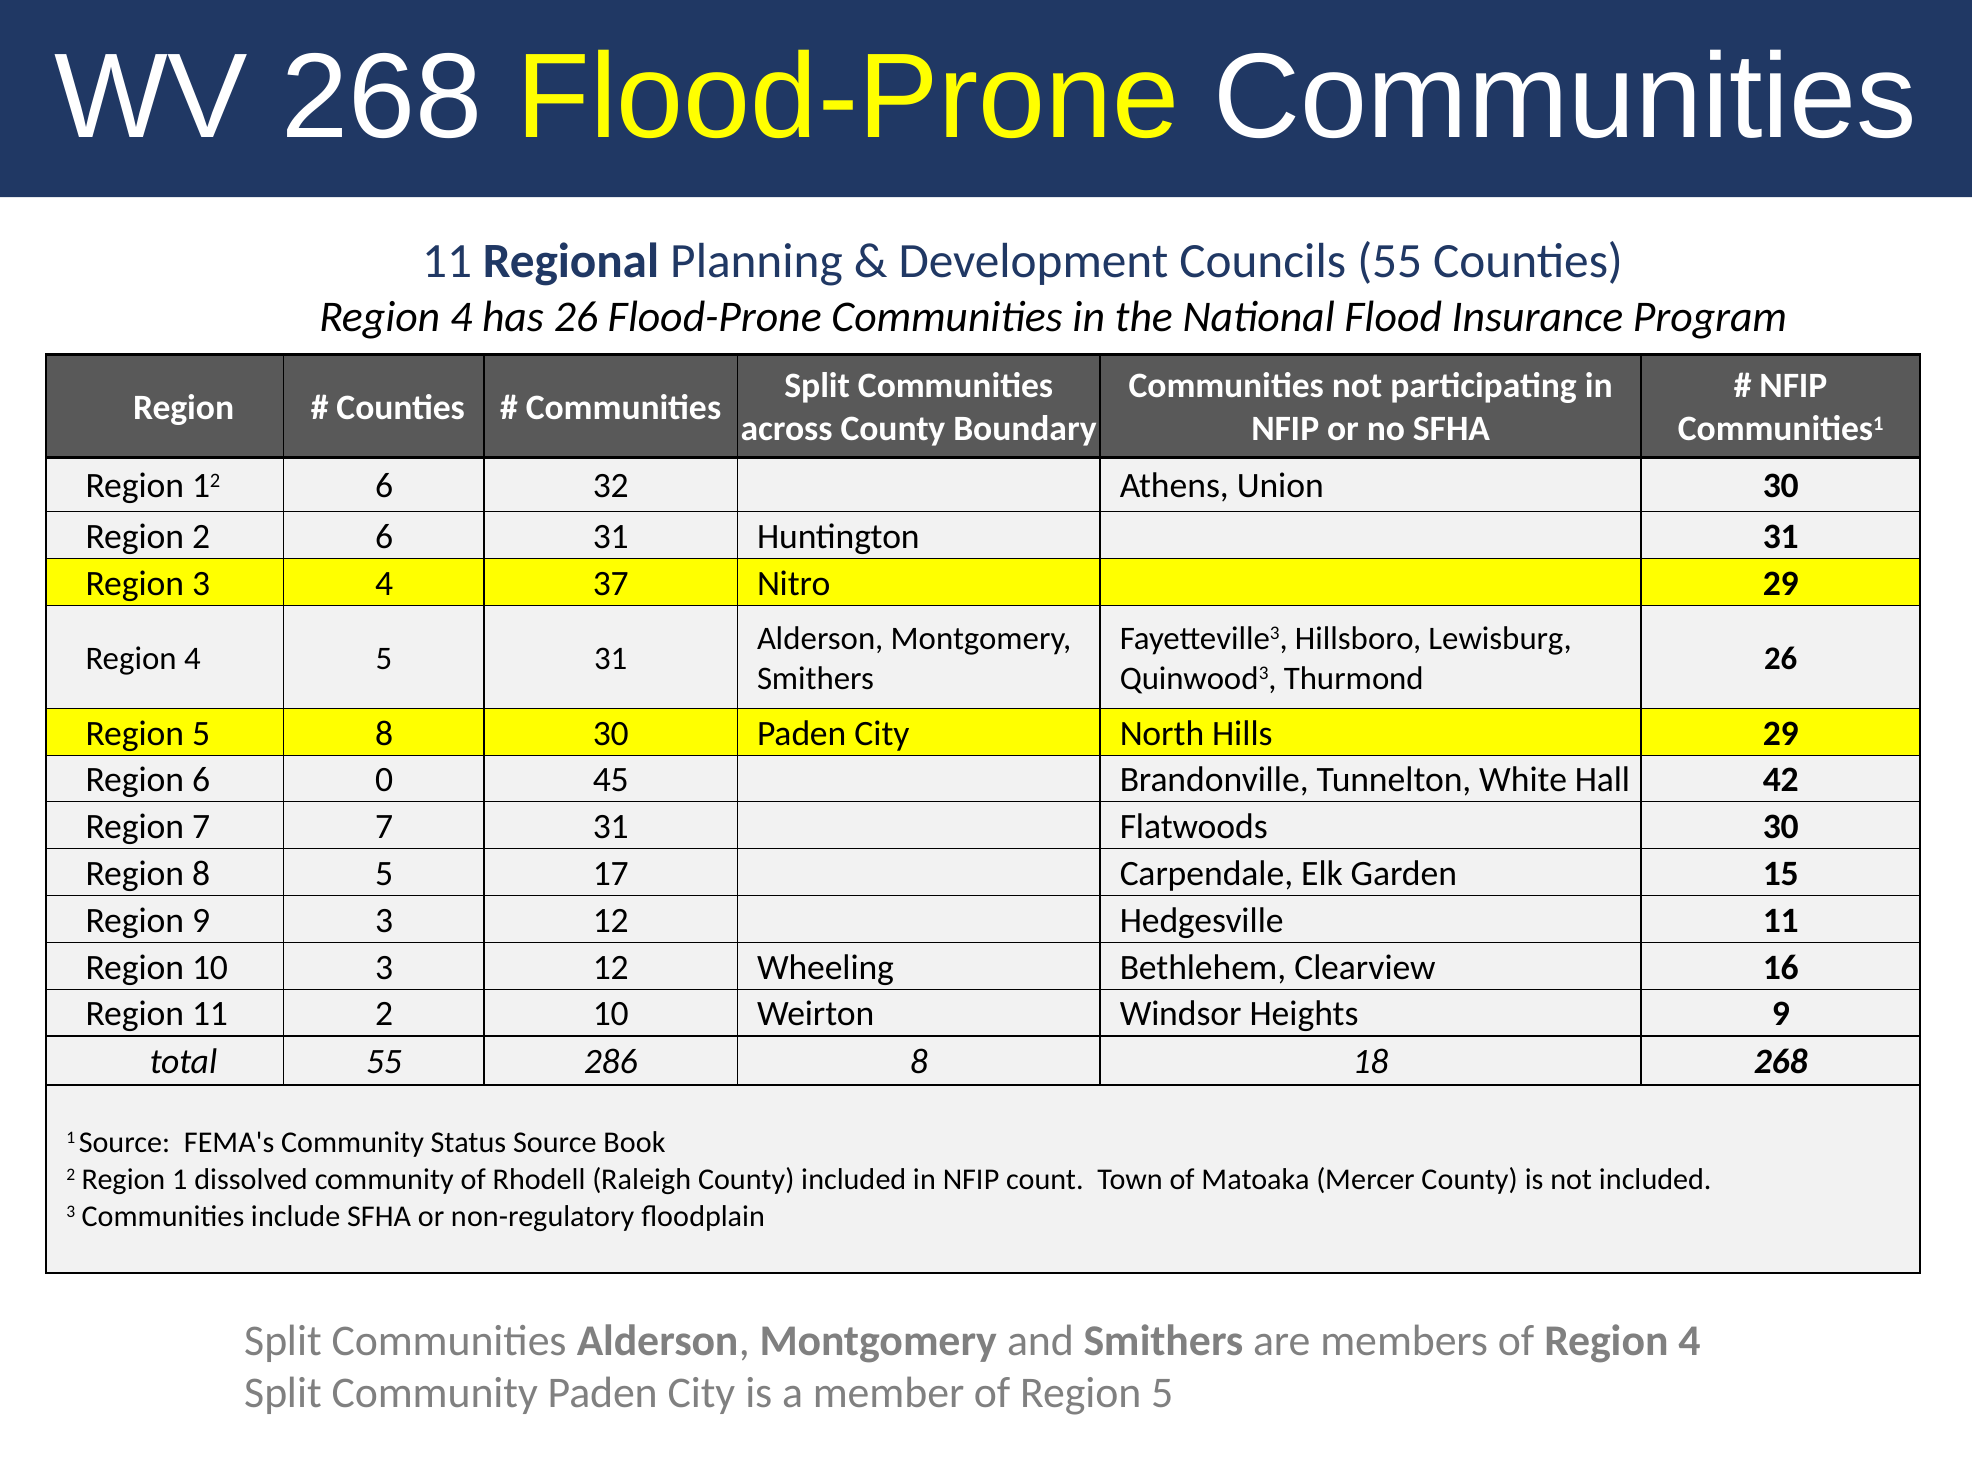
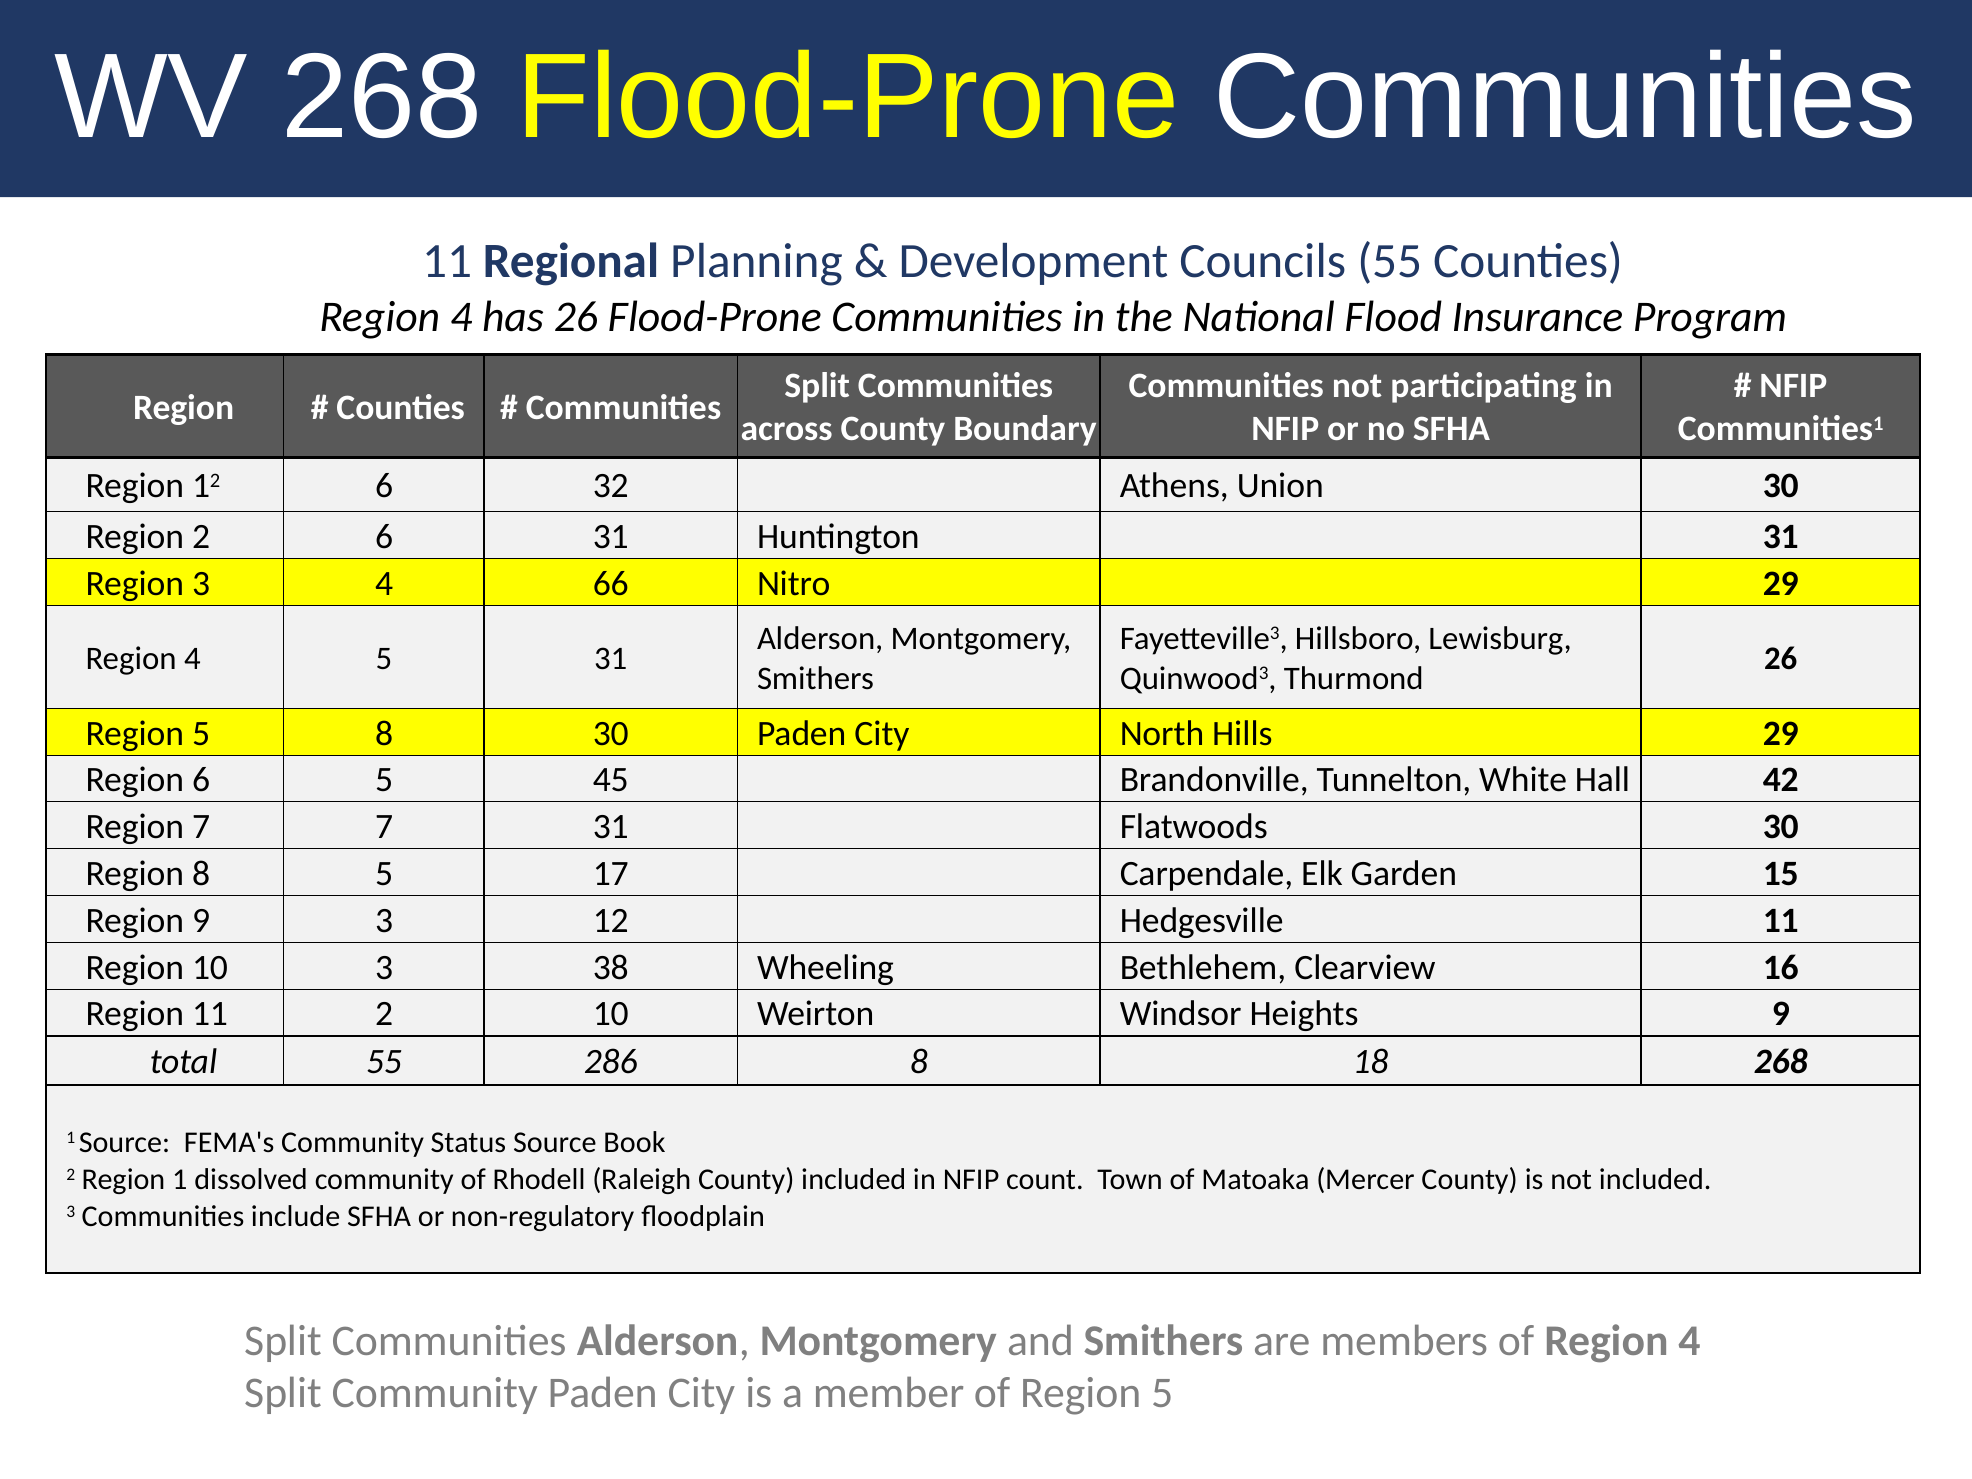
37: 37 -> 66
6 0: 0 -> 5
10 3 12: 12 -> 38
